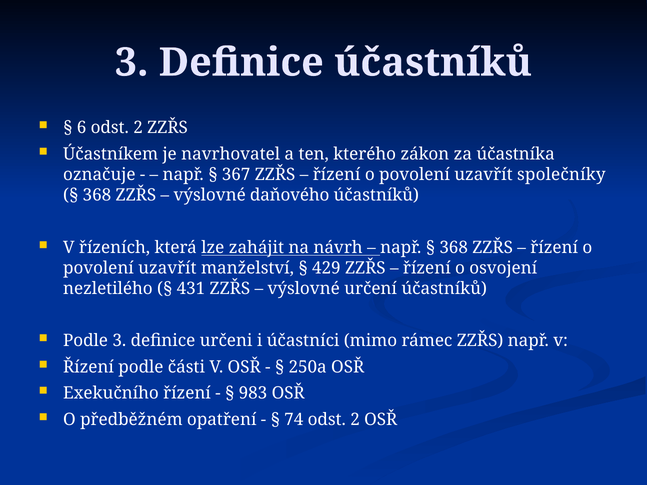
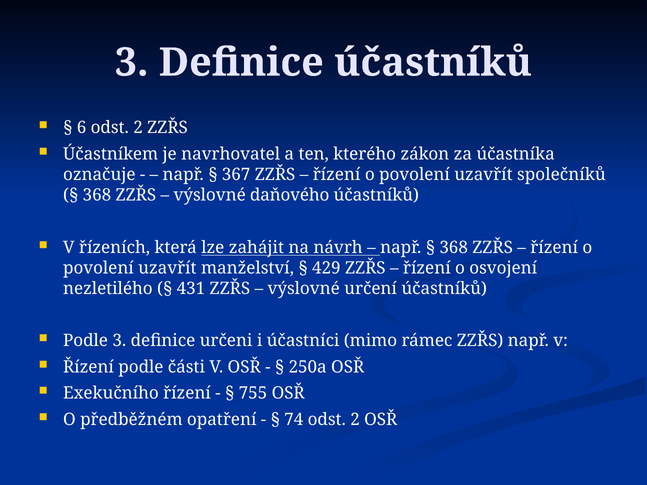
společníky: společníky -> společníků
983: 983 -> 755
